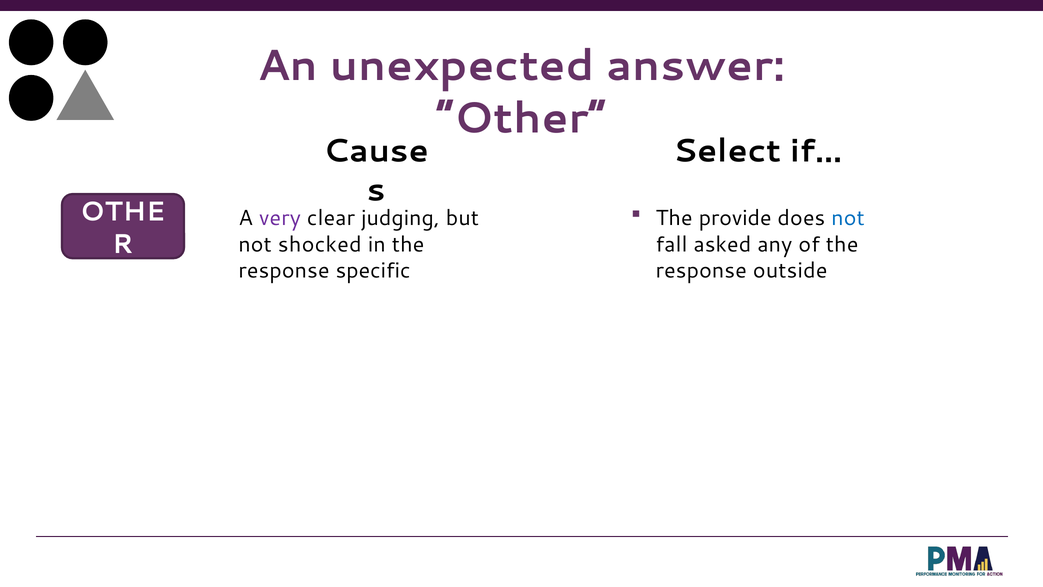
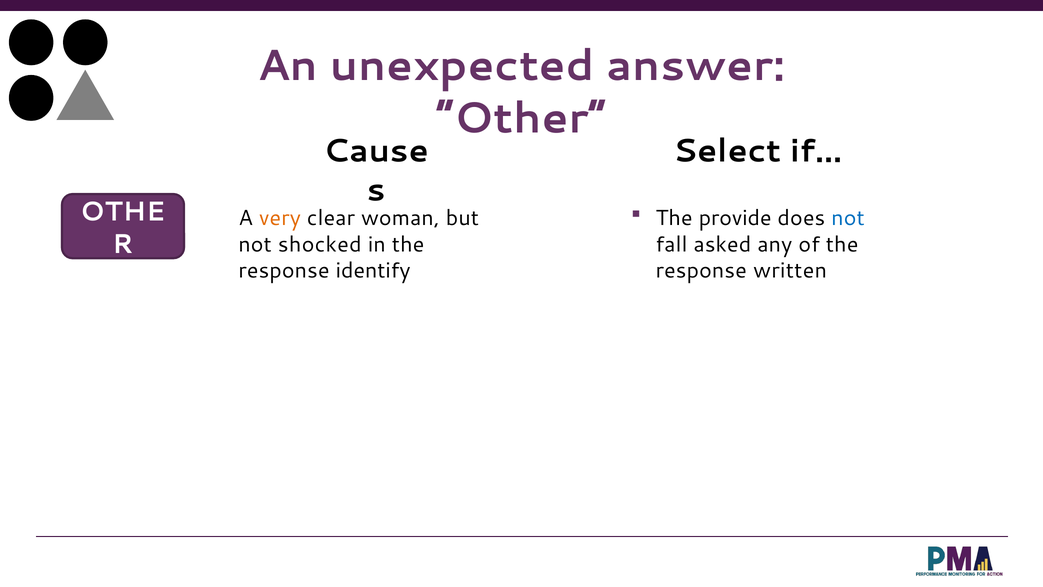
very colour: purple -> orange
judging: judging -> woman
specific: specific -> identify
outside: outside -> written
